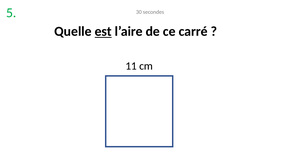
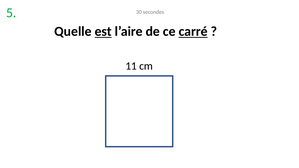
carré underline: none -> present
